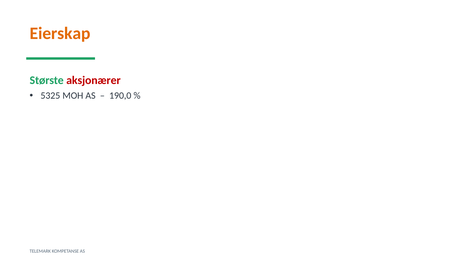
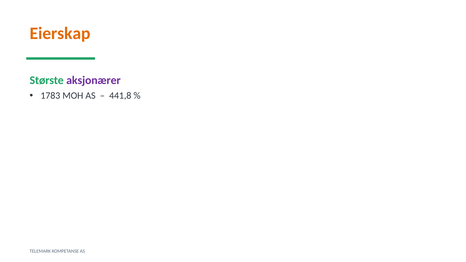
aksjonærer colour: red -> purple
5325: 5325 -> 1783
190,0: 190,0 -> 441,8
